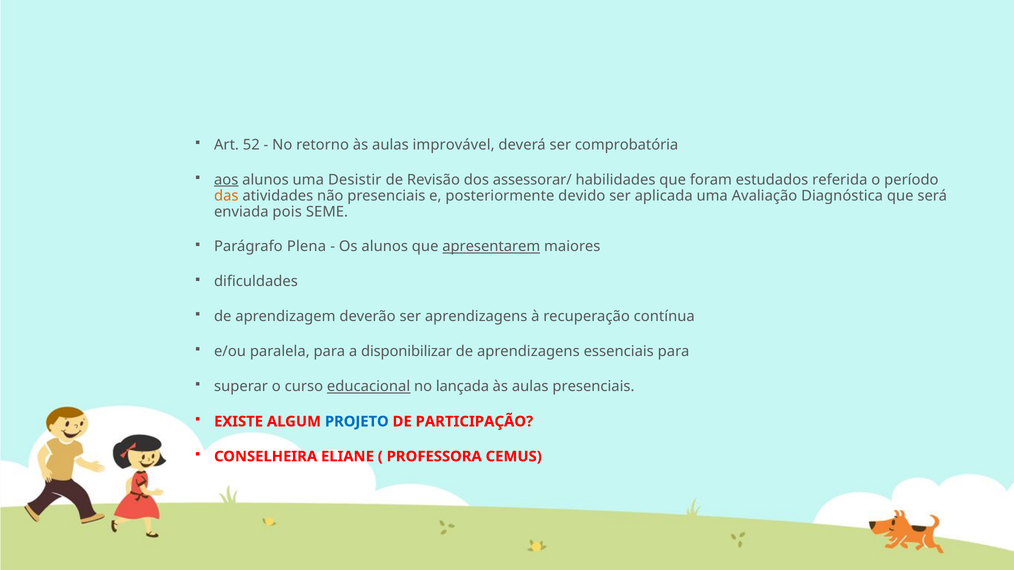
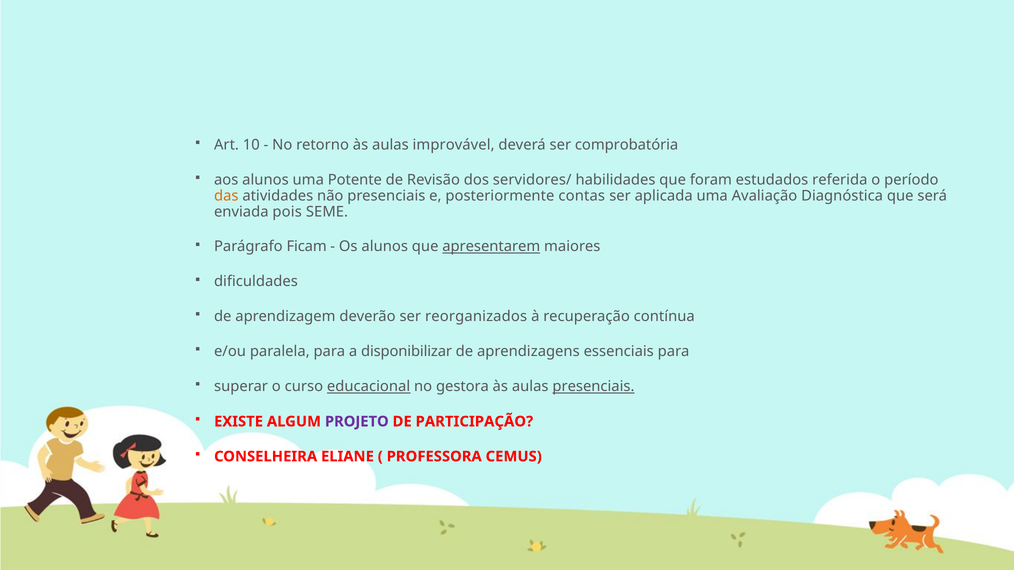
52: 52 -> 10
aos underline: present -> none
Desistir: Desistir -> Potente
assessorar/: assessorar/ -> servidores/
devido: devido -> contas
Plena: Plena -> Ficam
ser aprendizagens: aprendizagens -> reorganizados
lançada: lançada -> gestora
presenciais at (593, 387) underline: none -> present
PROJETO colour: blue -> purple
